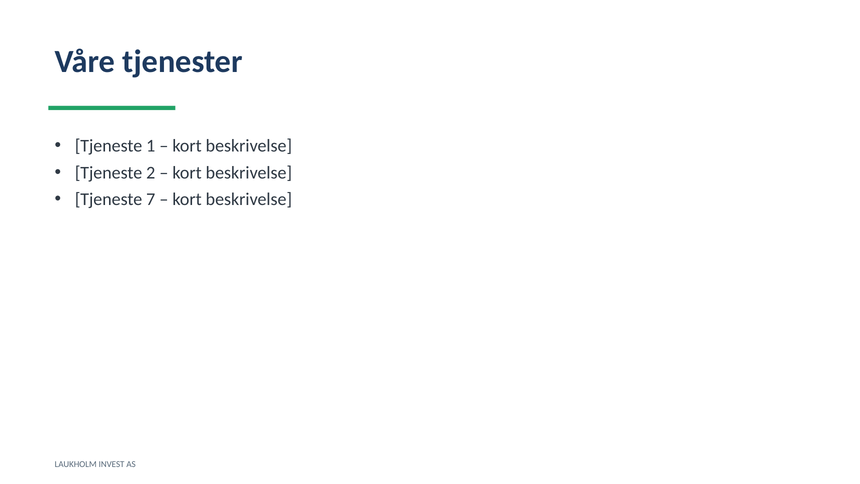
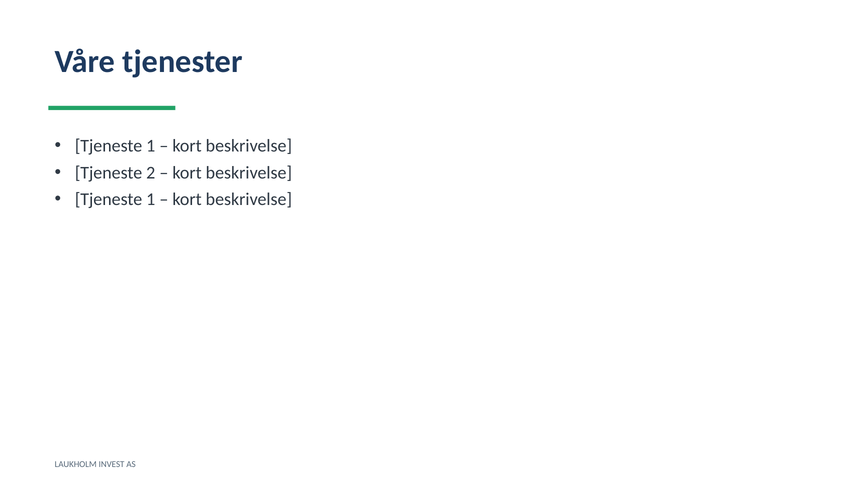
7 at (151, 199): 7 -> 1
